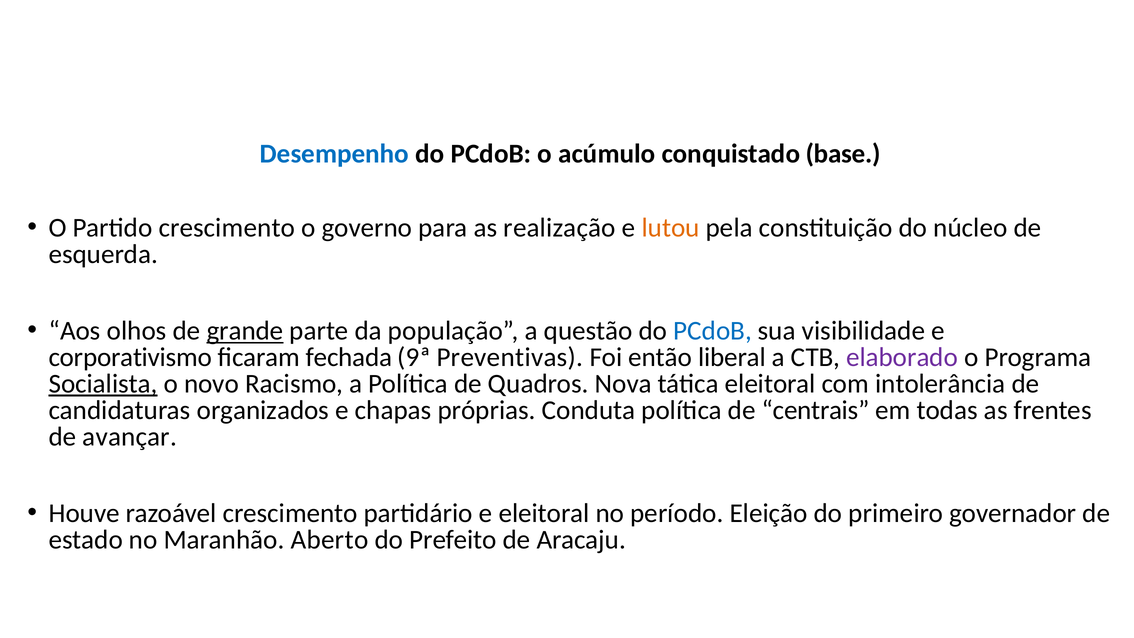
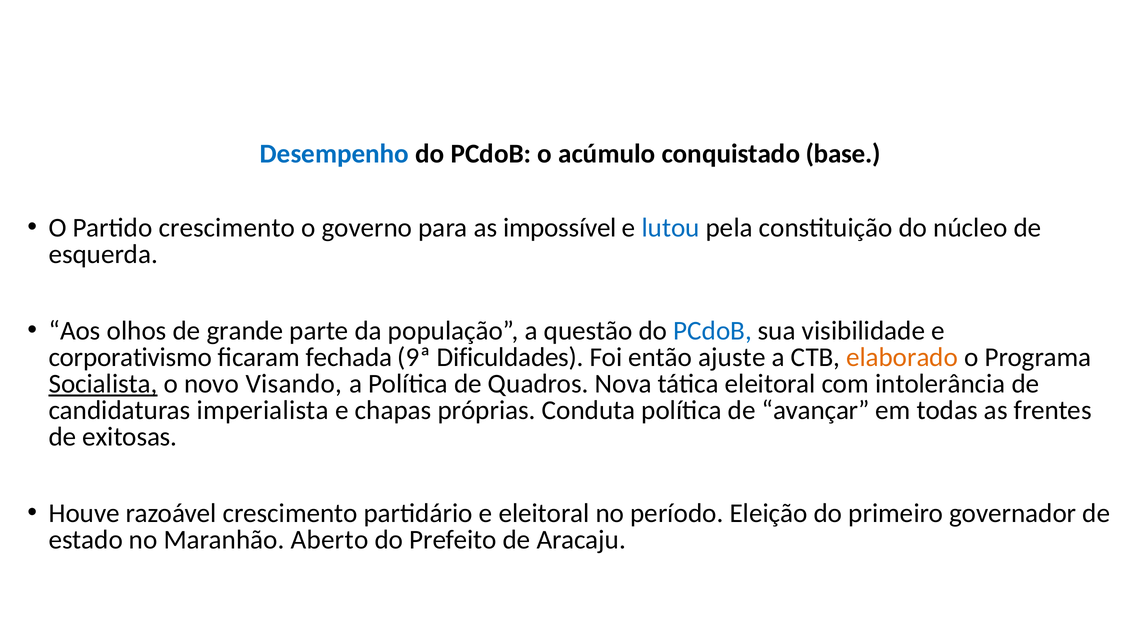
realização: realização -> impossível
lutou colour: orange -> blue
grande underline: present -> none
Preventivas: Preventivas -> Dificuldades
liberal: liberal -> ajuste
elaborado colour: purple -> orange
Racismo: Racismo -> Visando
organizados: organizados -> imperialista
centrais: centrais -> avançar
avançar: avançar -> exitosas
